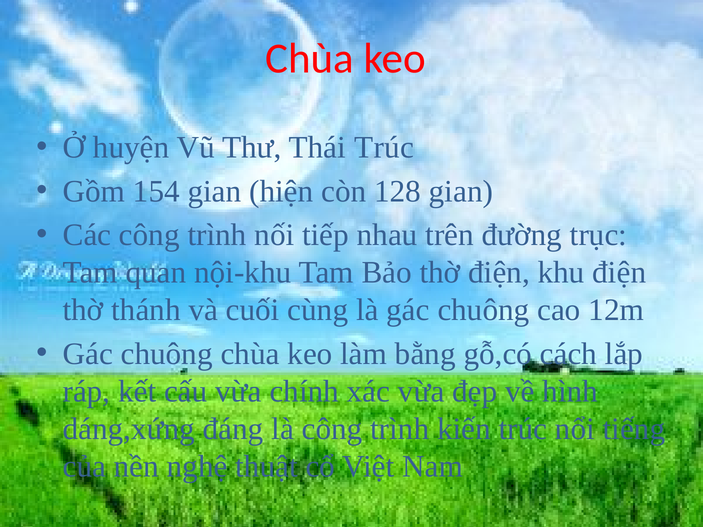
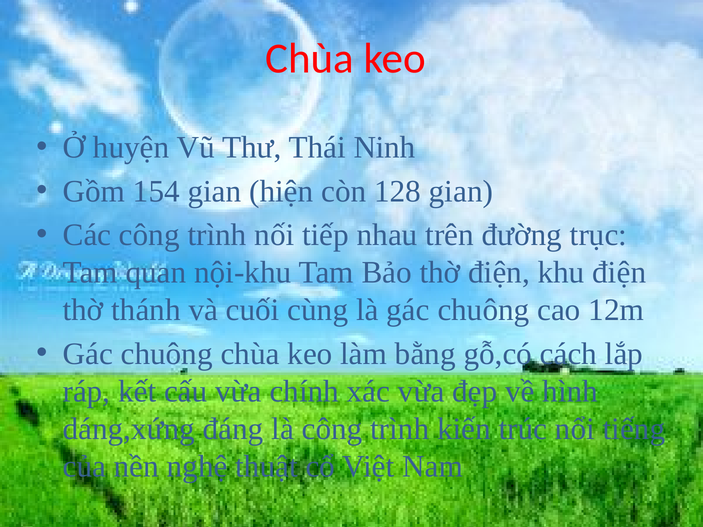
Thái Trúc: Trúc -> Ninh
